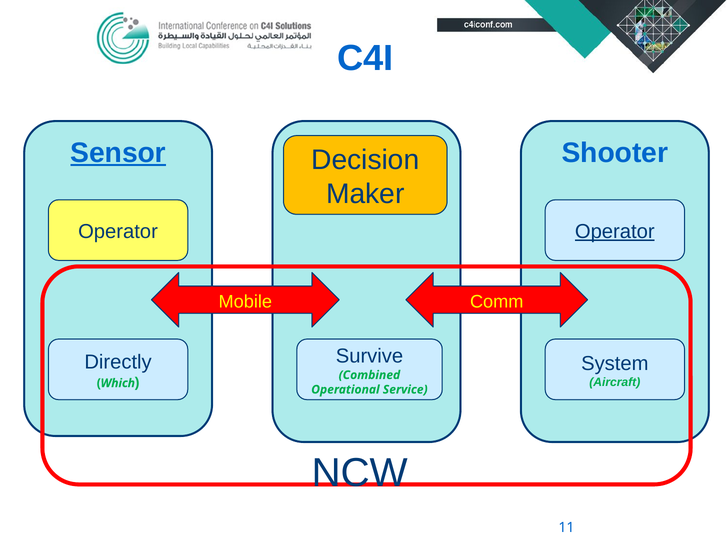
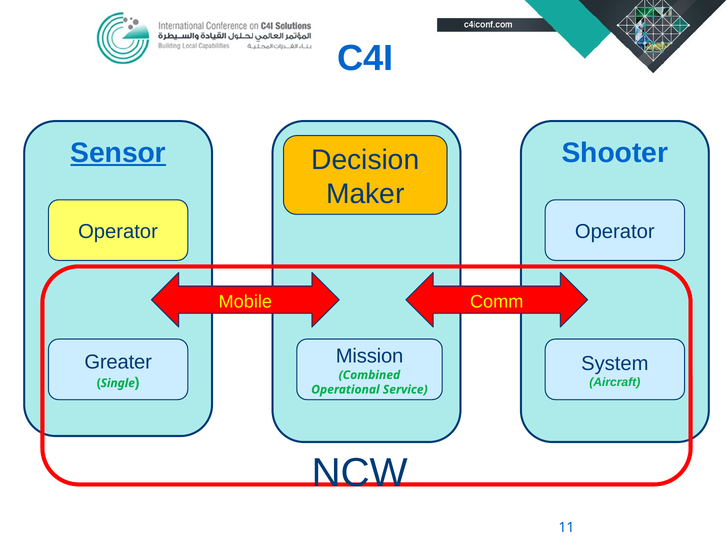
Operator at (615, 232) underline: present -> none
Survive: Survive -> Mission
Directly: Directly -> Greater
Which: Which -> Single
